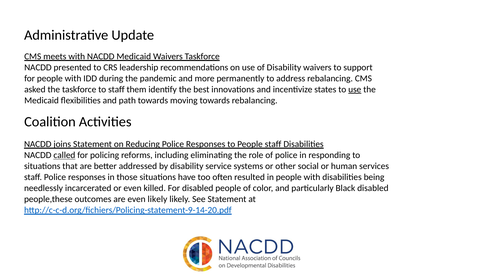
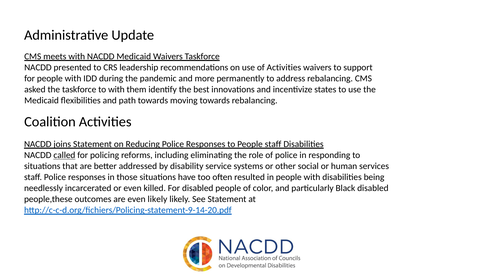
of Disability: Disability -> Activities
to staff: staff -> with
use at (355, 90) underline: present -> none
